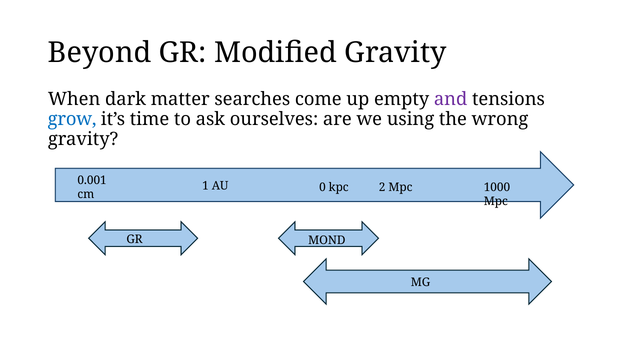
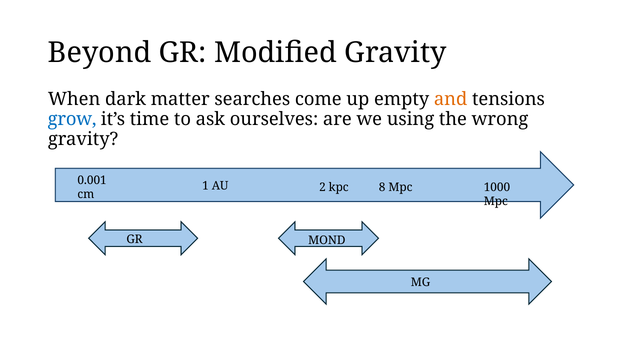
and colour: purple -> orange
0: 0 -> 2
2: 2 -> 8
